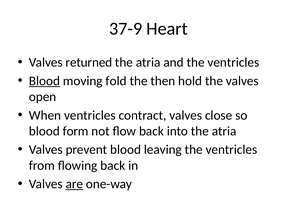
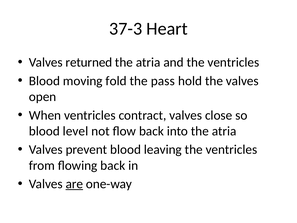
37-9: 37-9 -> 37-3
Blood at (44, 81) underline: present -> none
then: then -> pass
form: form -> level
